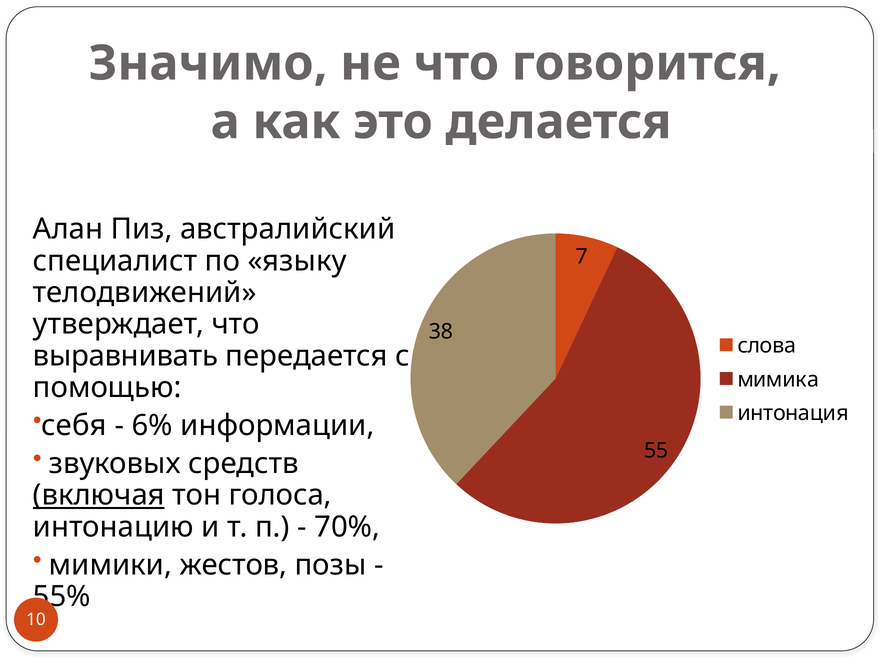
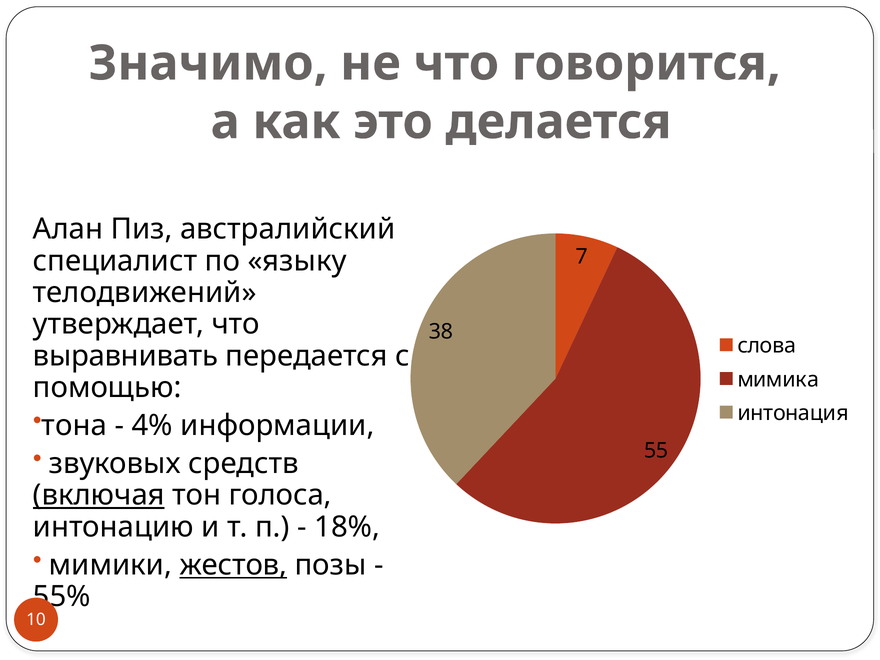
себя: себя -> тона
6%: 6% -> 4%
70%: 70% -> 18%
жестов underline: none -> present
